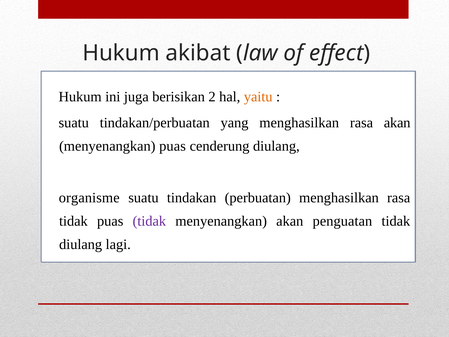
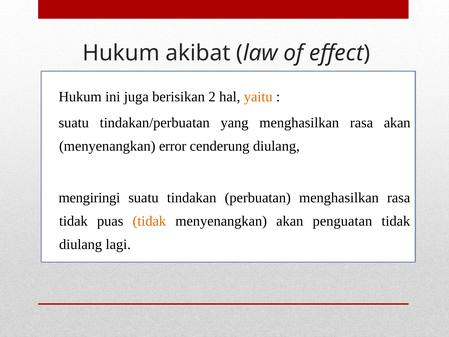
menyenangkan puas: puas -> error
organisme: organisme -> mengiringi
tidak at (149, 221) colour: purple -> orange
